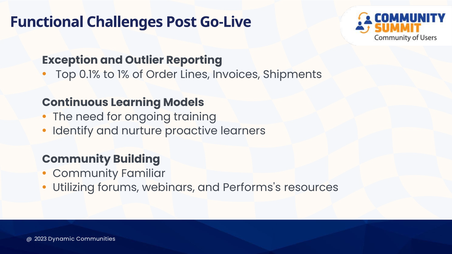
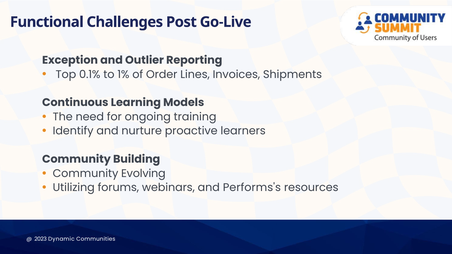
Familiar: Familiar -> Evolving
